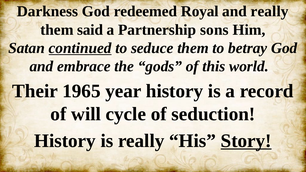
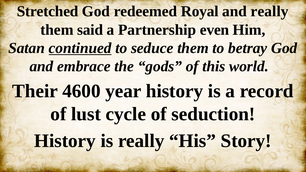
Darkness: Darkness -> Stretched
sons: sons -> even
1965: 1965 -> 4600
will: will -> lust
Story underline: present -> none
